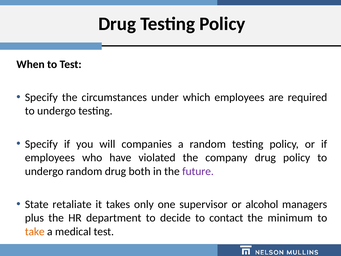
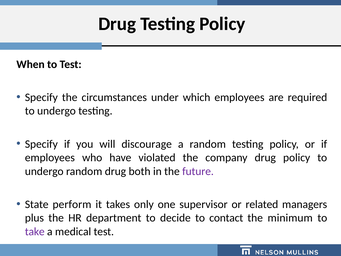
companies: companies -> discourage
retaliate: retaliate -> perform
alcohol: alcohol -> related
take colour: orange -> purple
